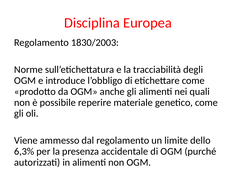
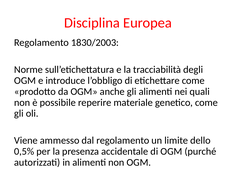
6,3%: 6,3% -> 0,5%
